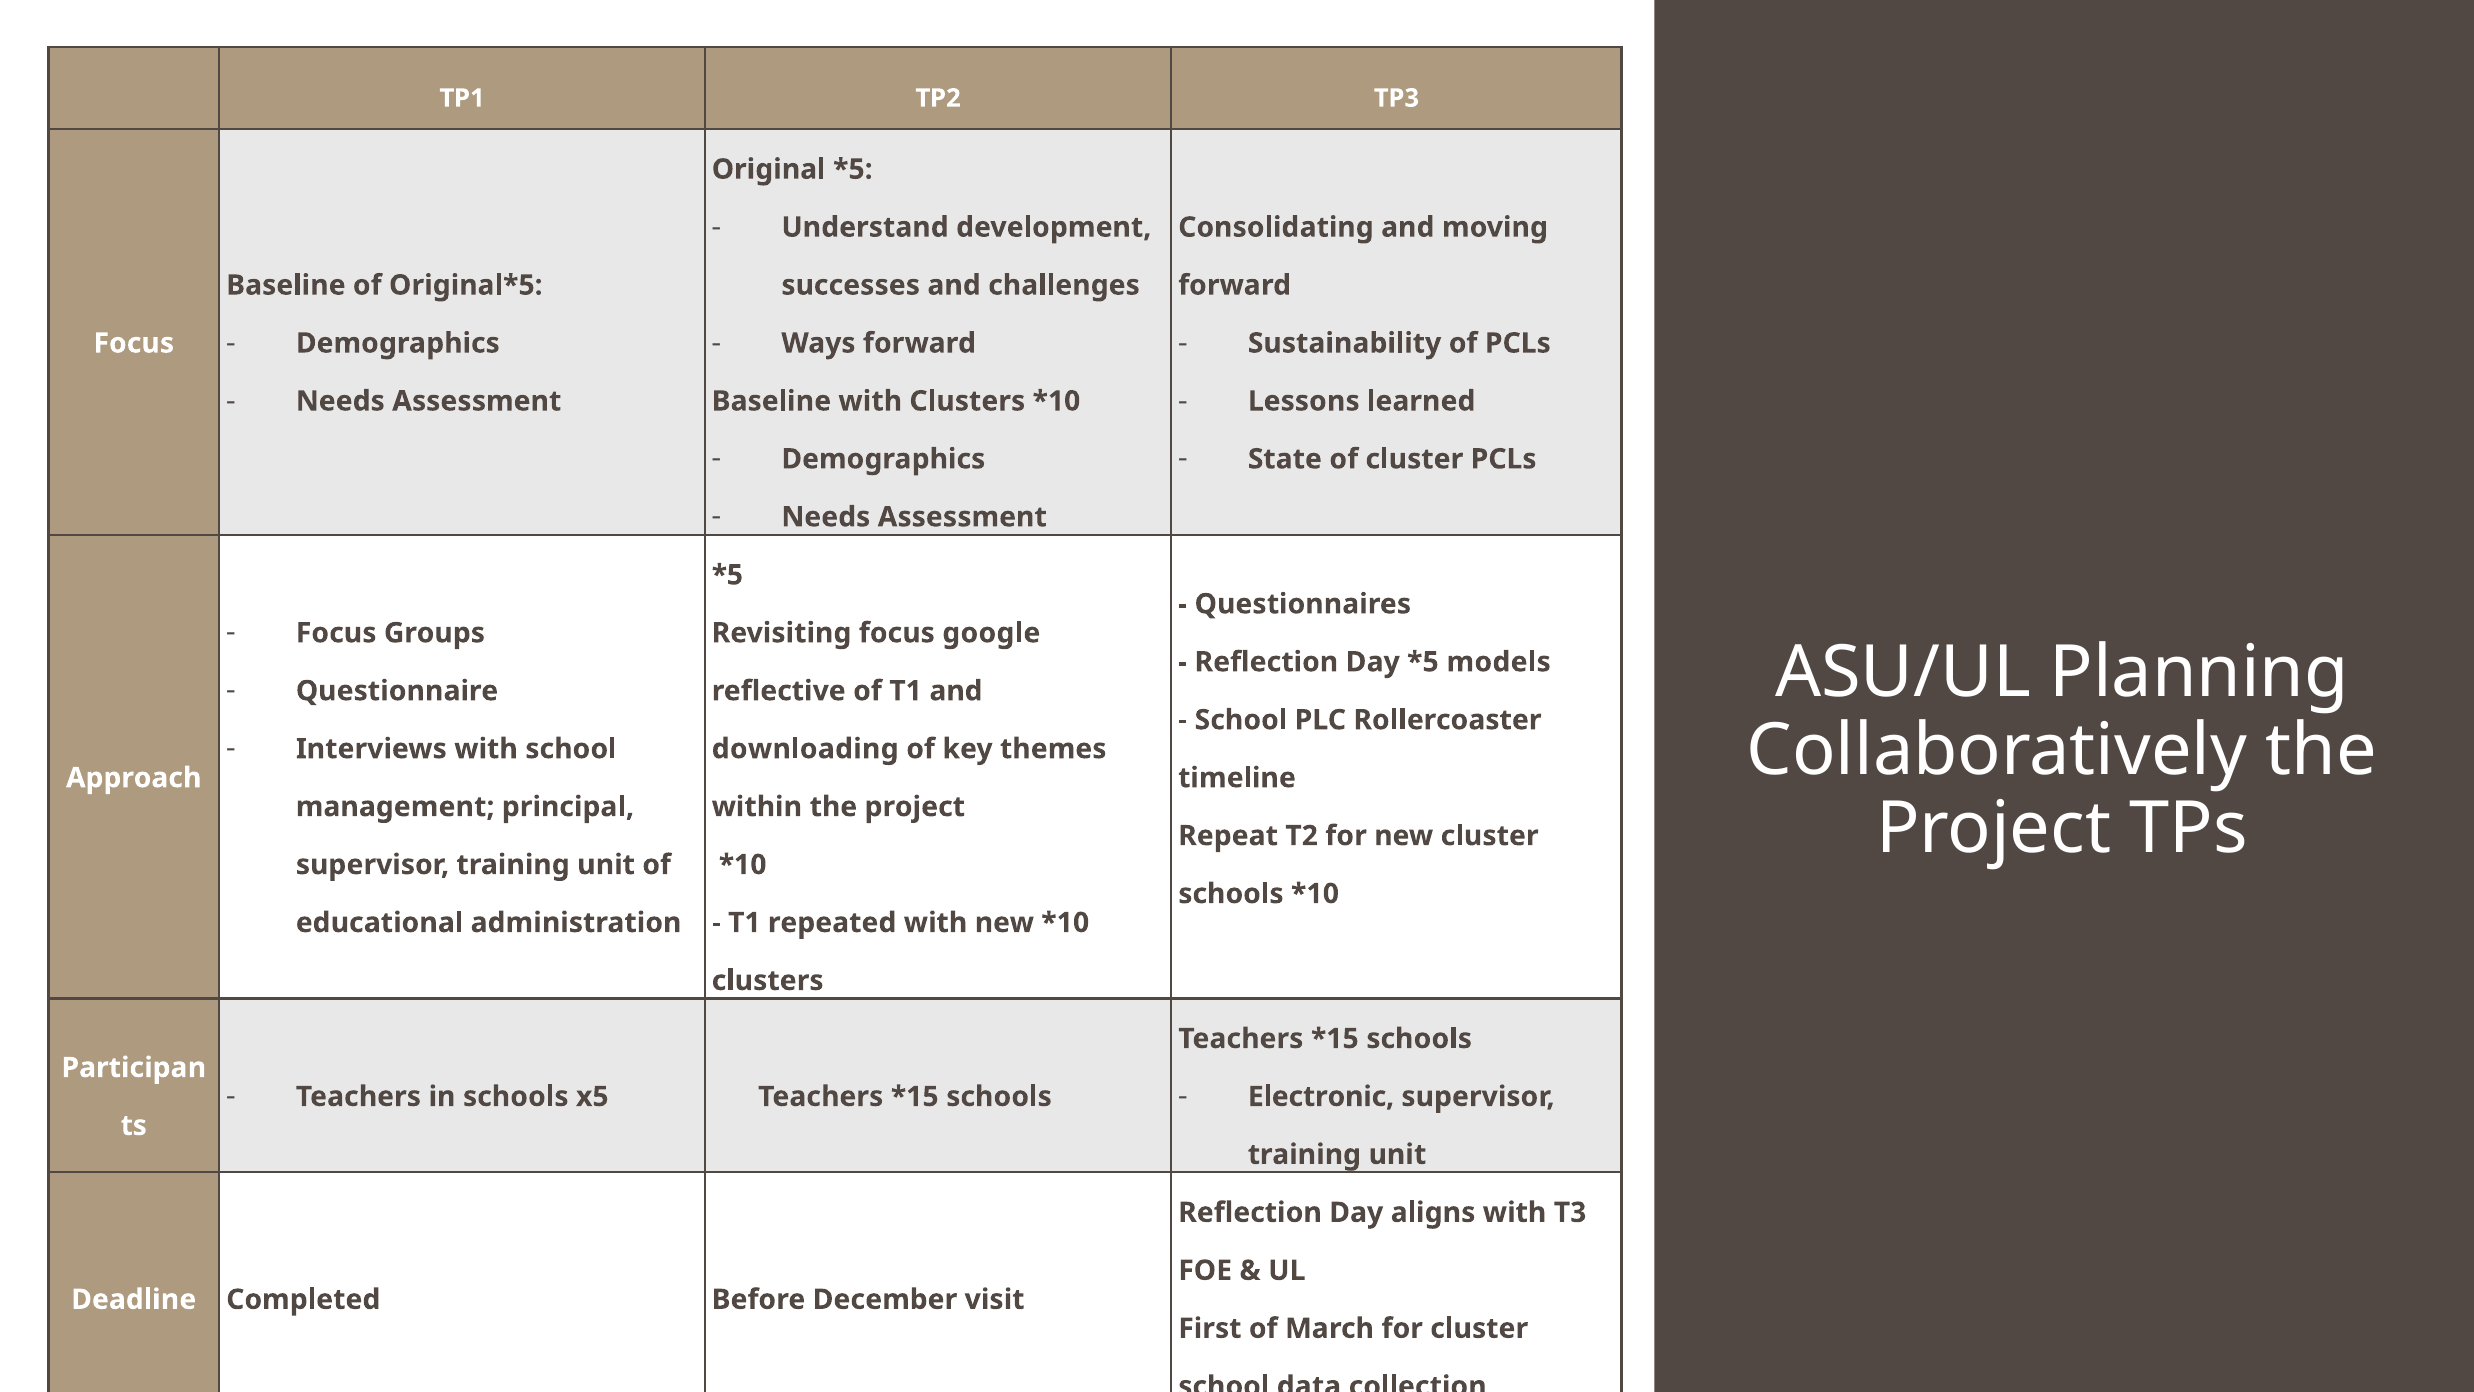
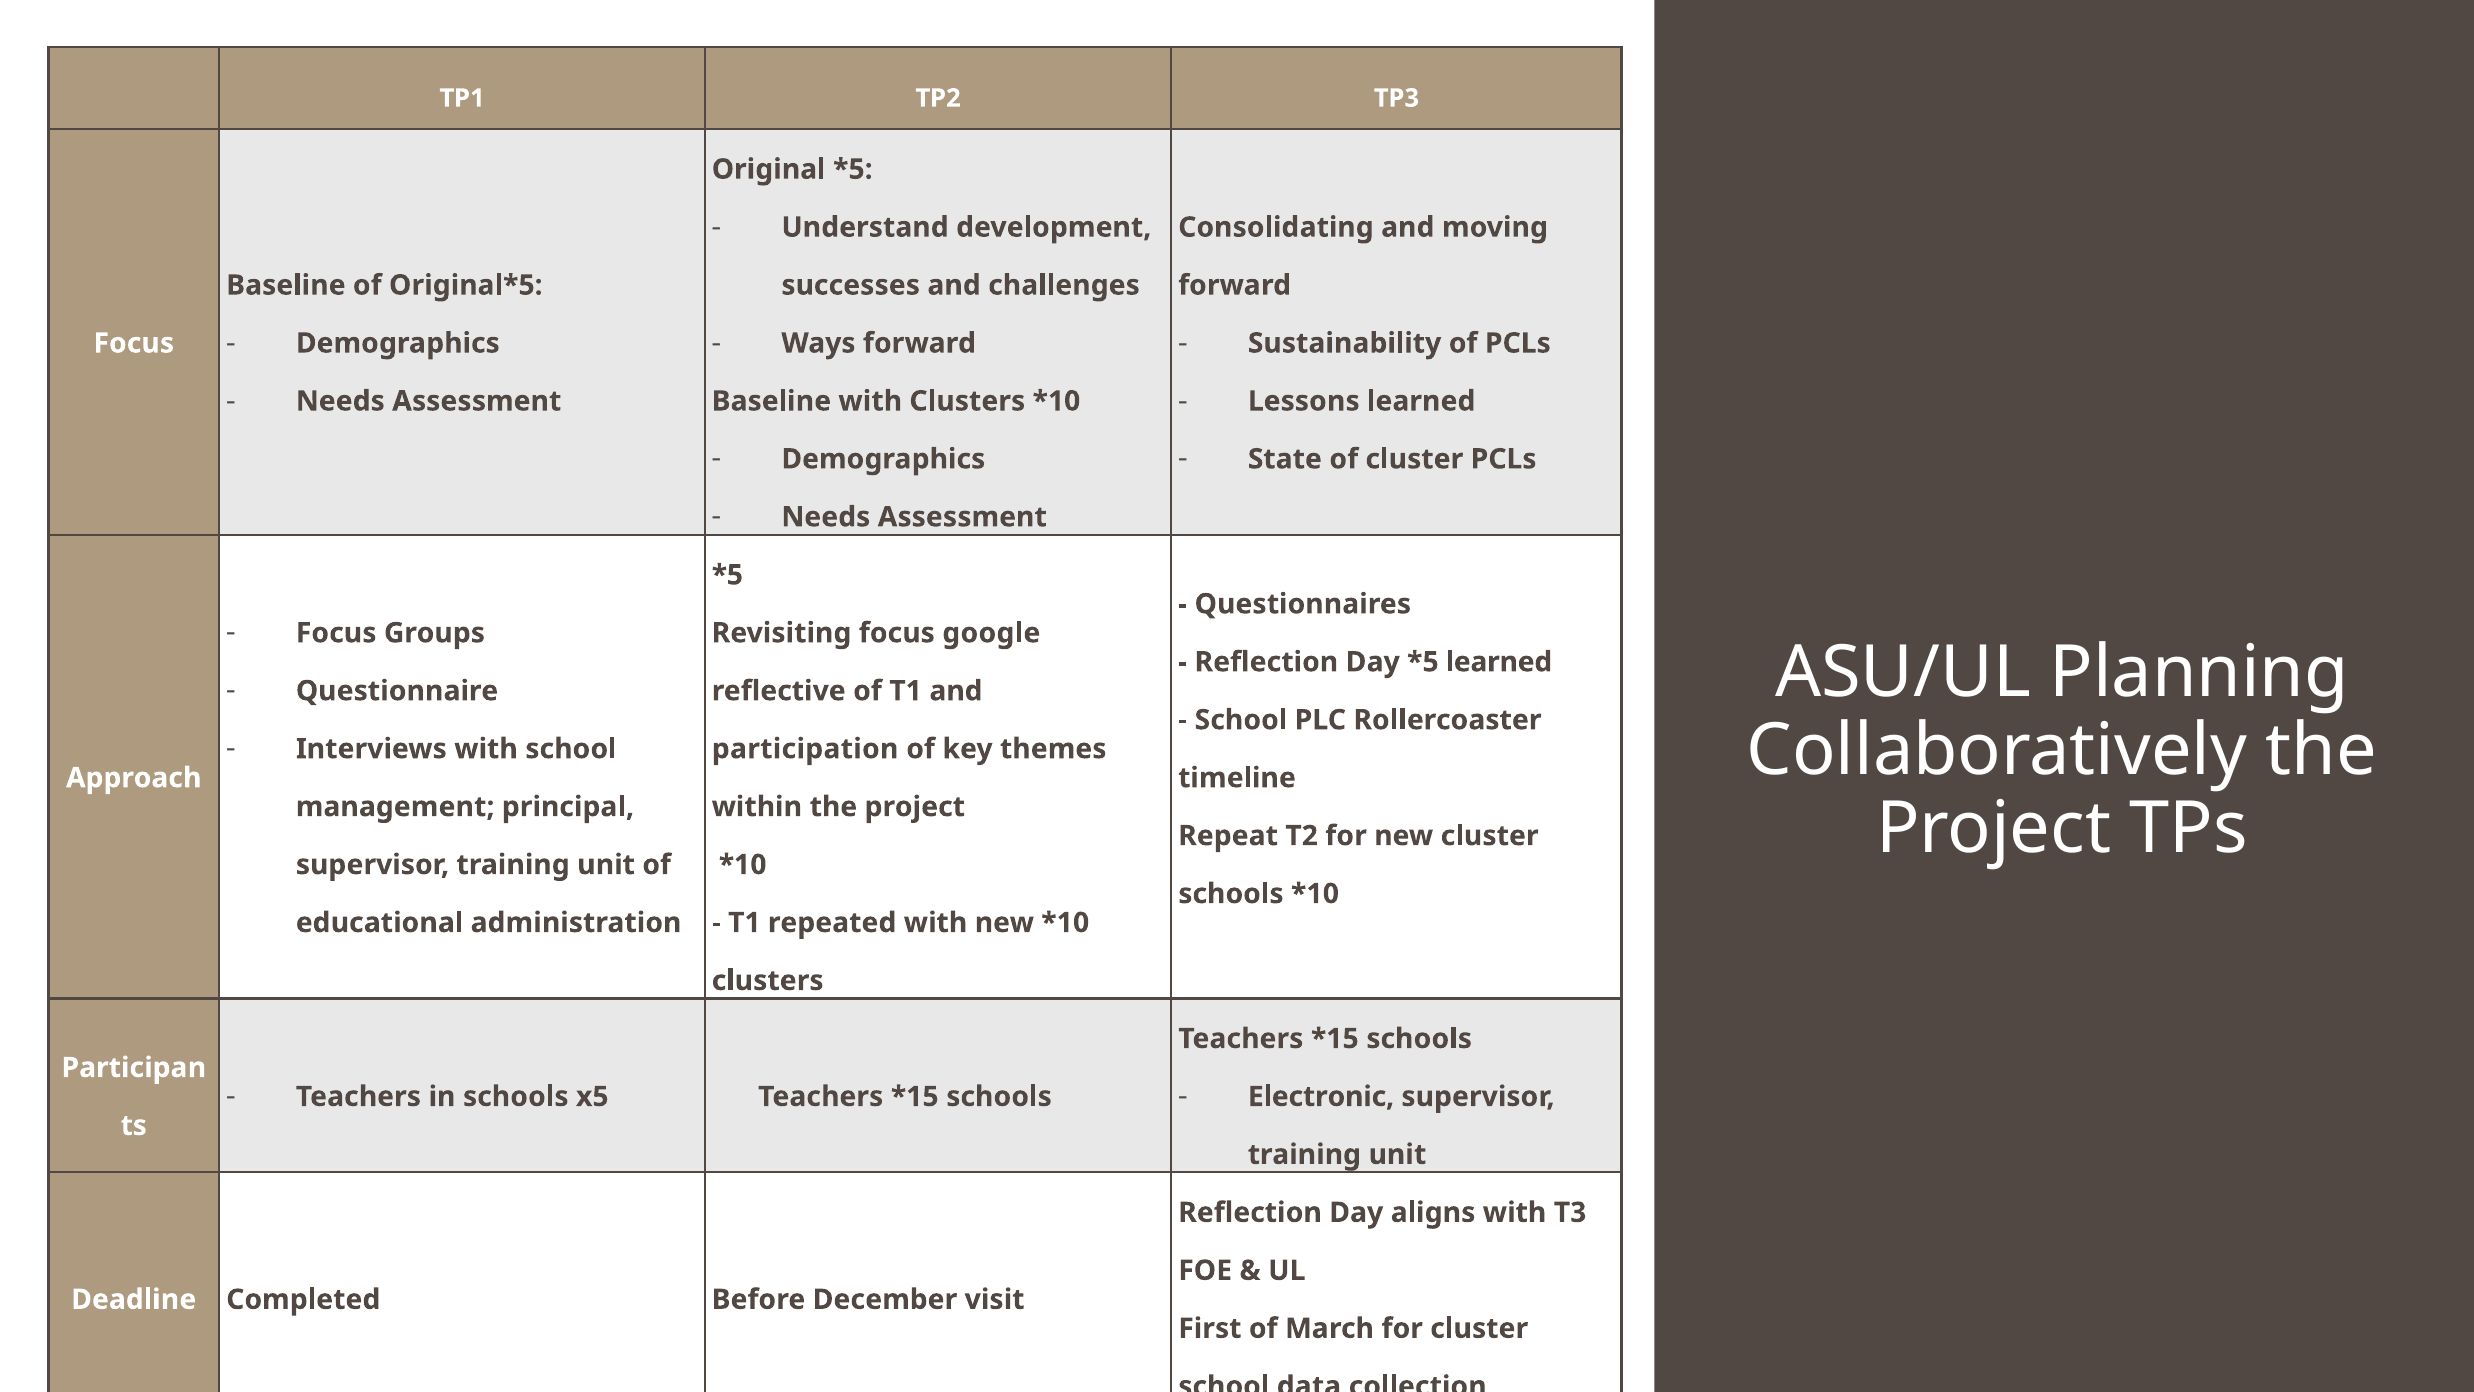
models at (1499, 662): models -> learned
downloading: downloading -> participation
